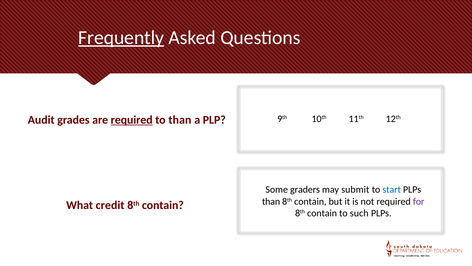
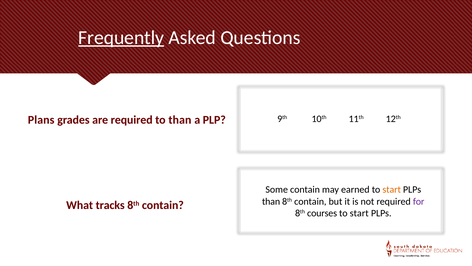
Audit: Audit -> Plans
required at (132, 120) underline: present -> none
Some graders: graders -> contain
submit: submit -> earned
start at (392, 189) colour: blue -> orange
credit: credit -> tracks
contain at (322, 213): contain -> courses
such at (359, 213): such -> start
